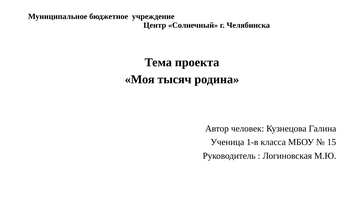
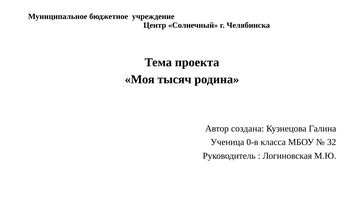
человек: человек -> создана
1-в: 1-в -> 0-в
15: 15 -> 32
